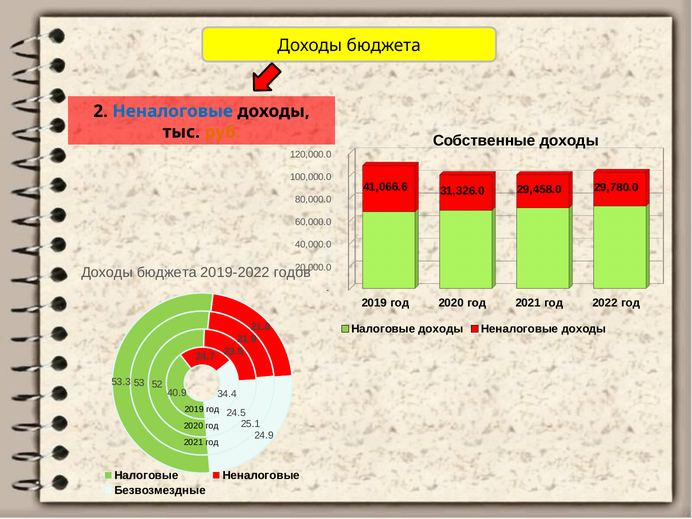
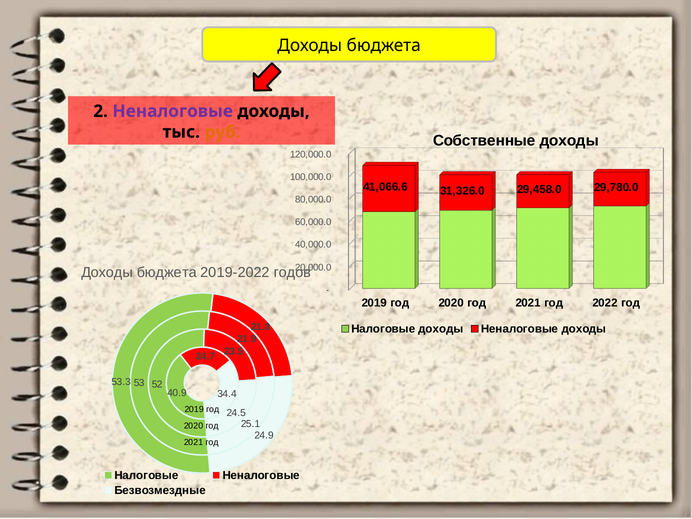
Неналоговые at (173, 111) colour: blue -> purple
